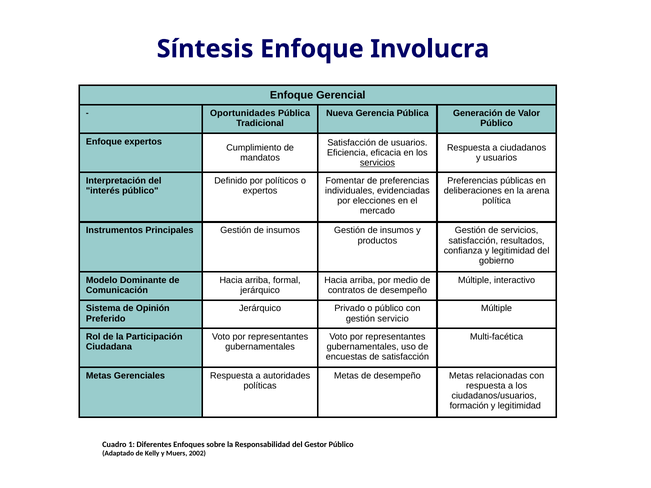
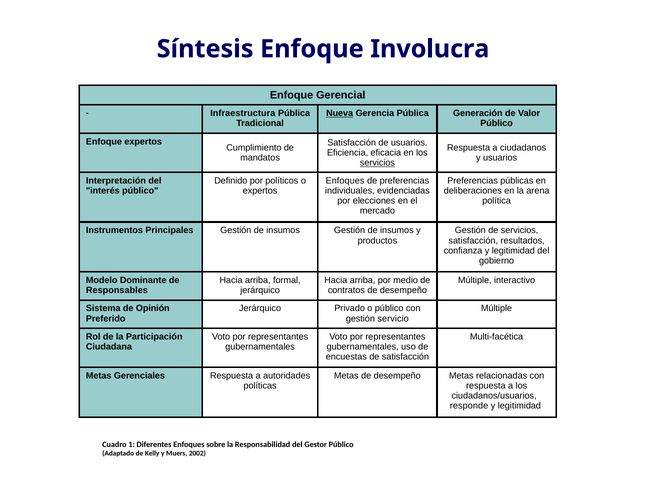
Oportunidades: Oportunidades -> Infraestructura
Nueva underline: none -> present
Fomentar at (345, 181): Fomentar -> Enfoques
Comunicación: Comunicación -> Responsables
formación: formación -> responde
